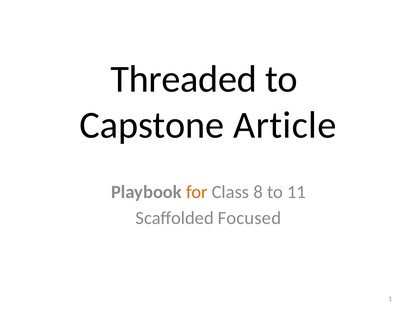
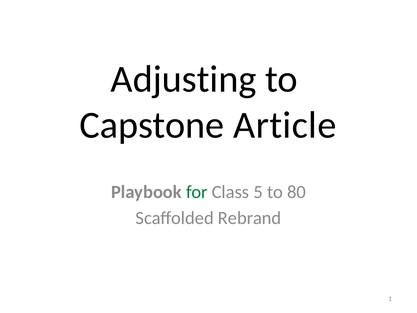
Threaded: Threaded -> Adjusting
for colour: orange -> green
8: 8 -> 5
11: 11 -> 80
Focused: Focused -> Rebrand
